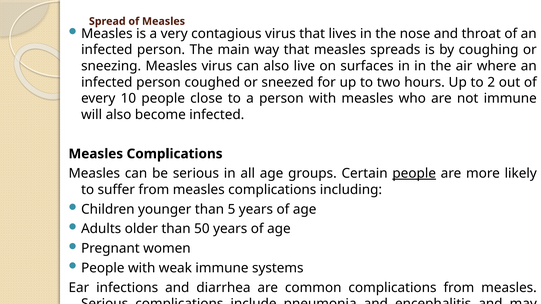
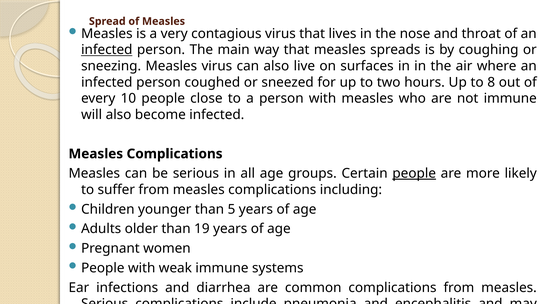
infected at (107, 50) underline: none -> present
2: 2 -> 8
50: 50 -> 19
